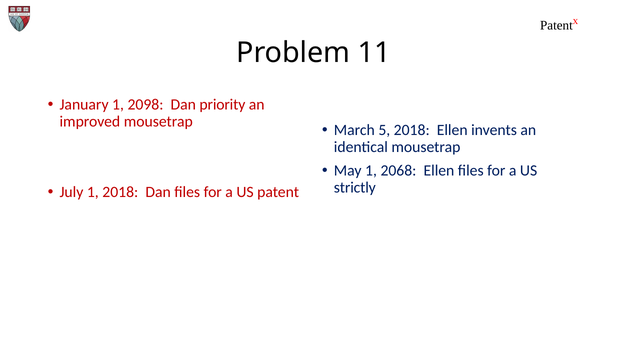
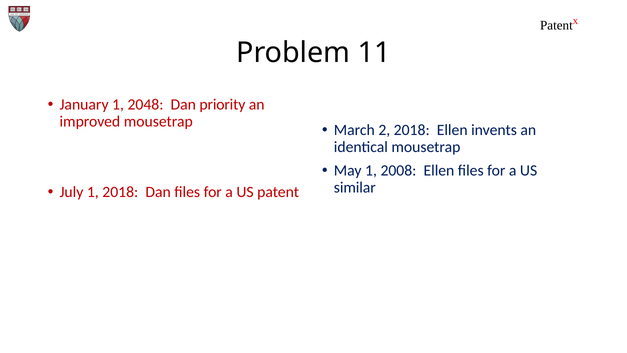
2098: 2098 -> 2048
5: 5 -> 2
2068: 2068 -> 2008
strictly: strictly -> similar
